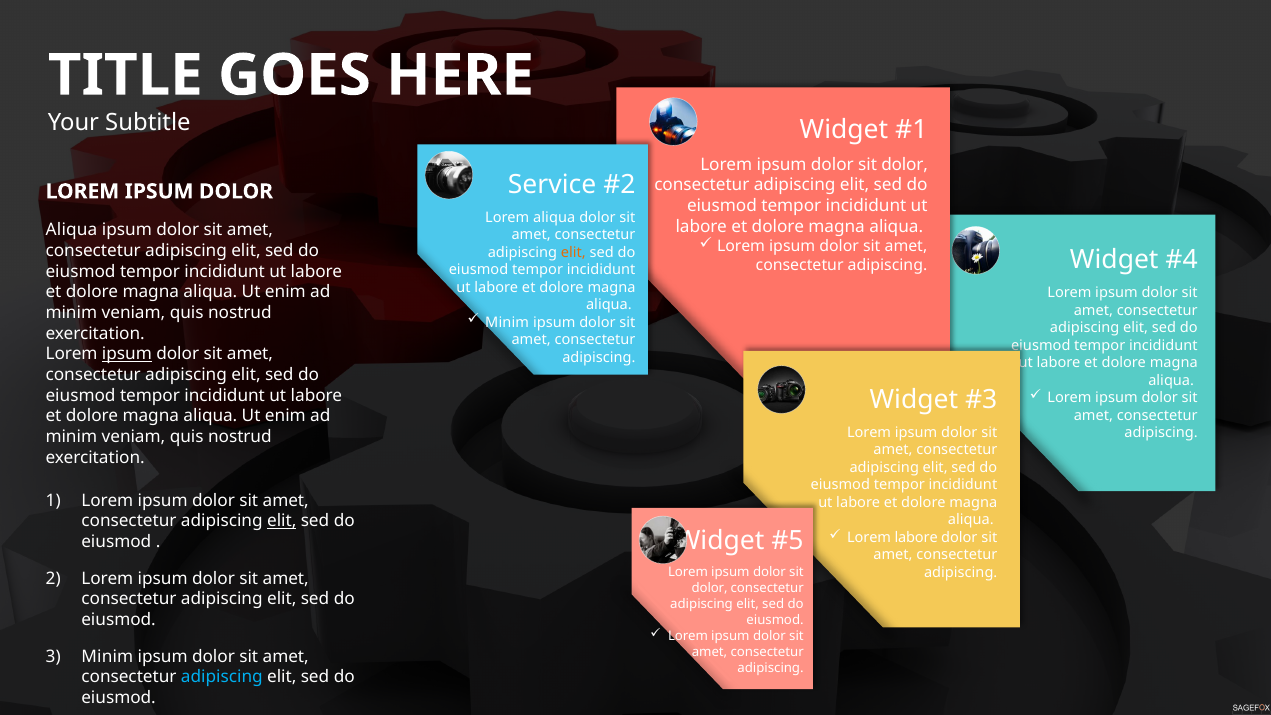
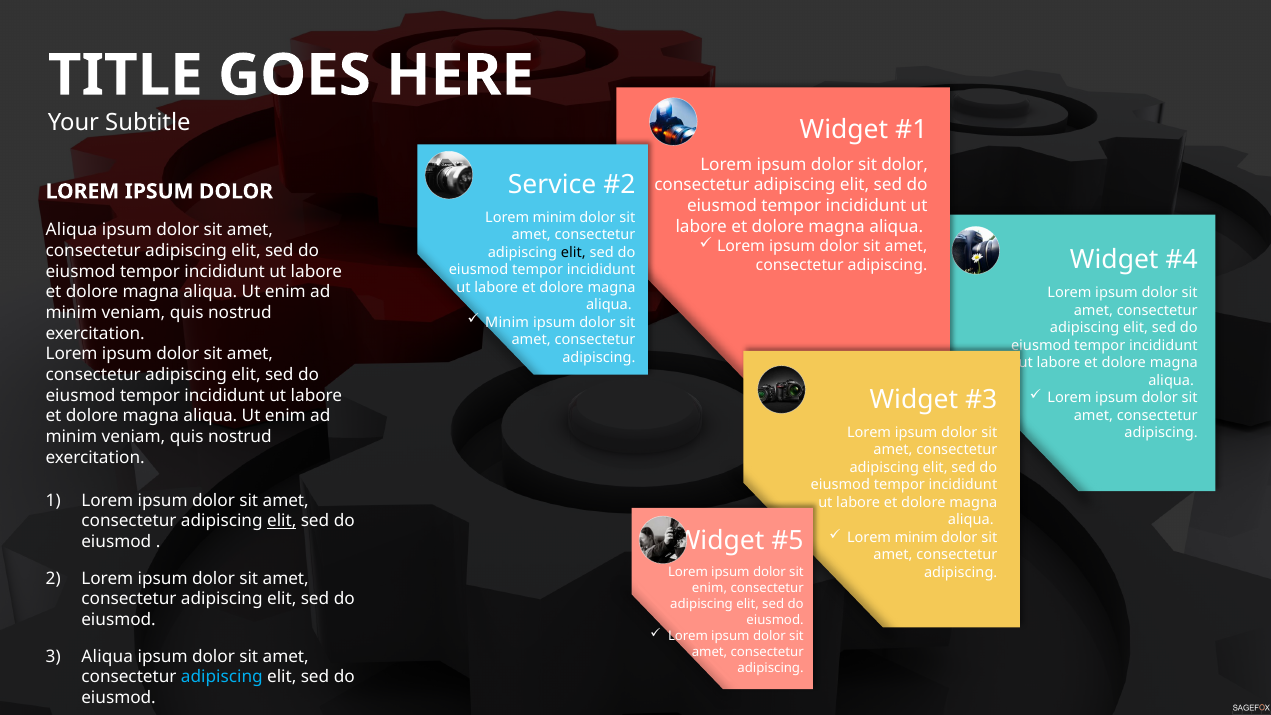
aliqua at (554, 217): aliqua -> minim
elit at (573, 252) colour: orange -> black
ipsum at (127, 354) underline: present -> none
labore at (916, 537): labore -> minim
dolor at (710, 588): dolor -> enim
3 Minim: Minim -> Aliqua
